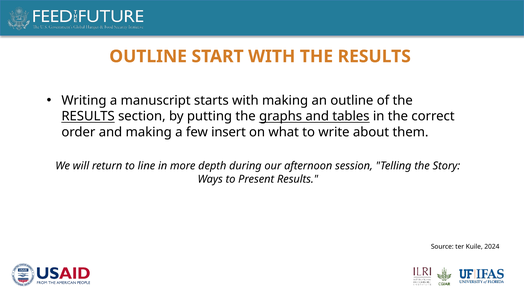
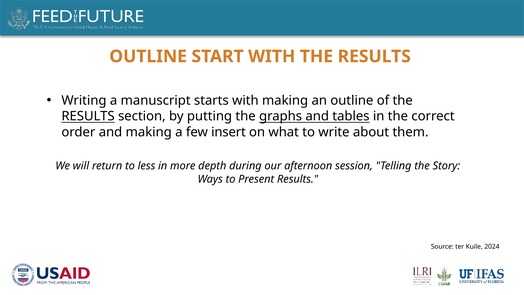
line: line -> less
